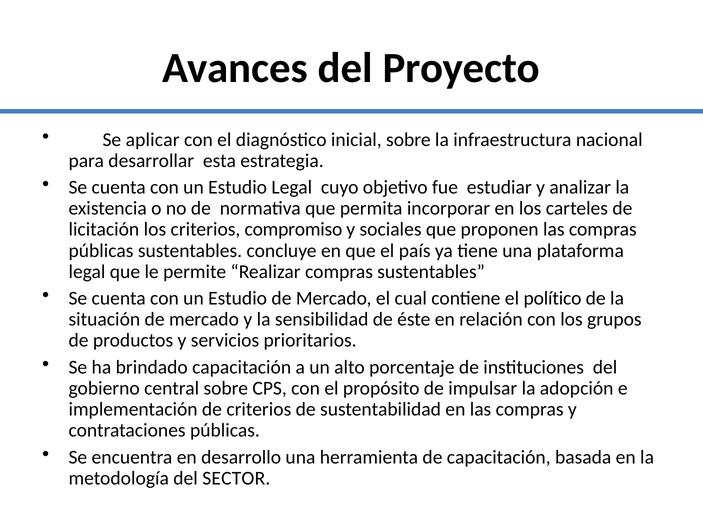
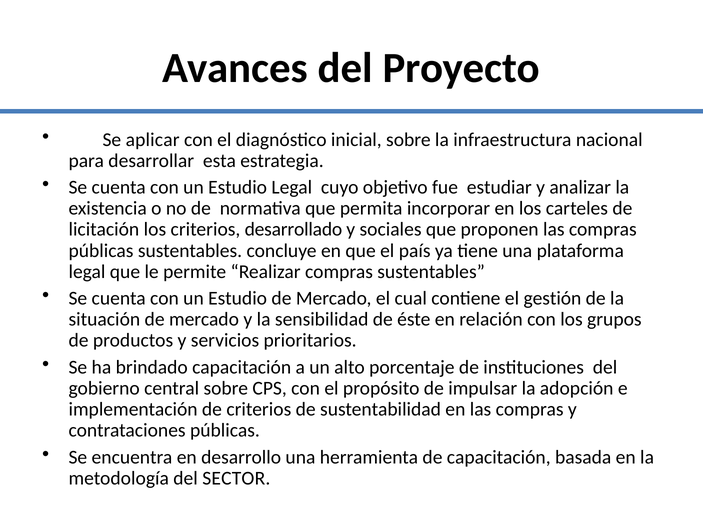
compromiso: compromiso -> desarrollado
político: político -> gestión
